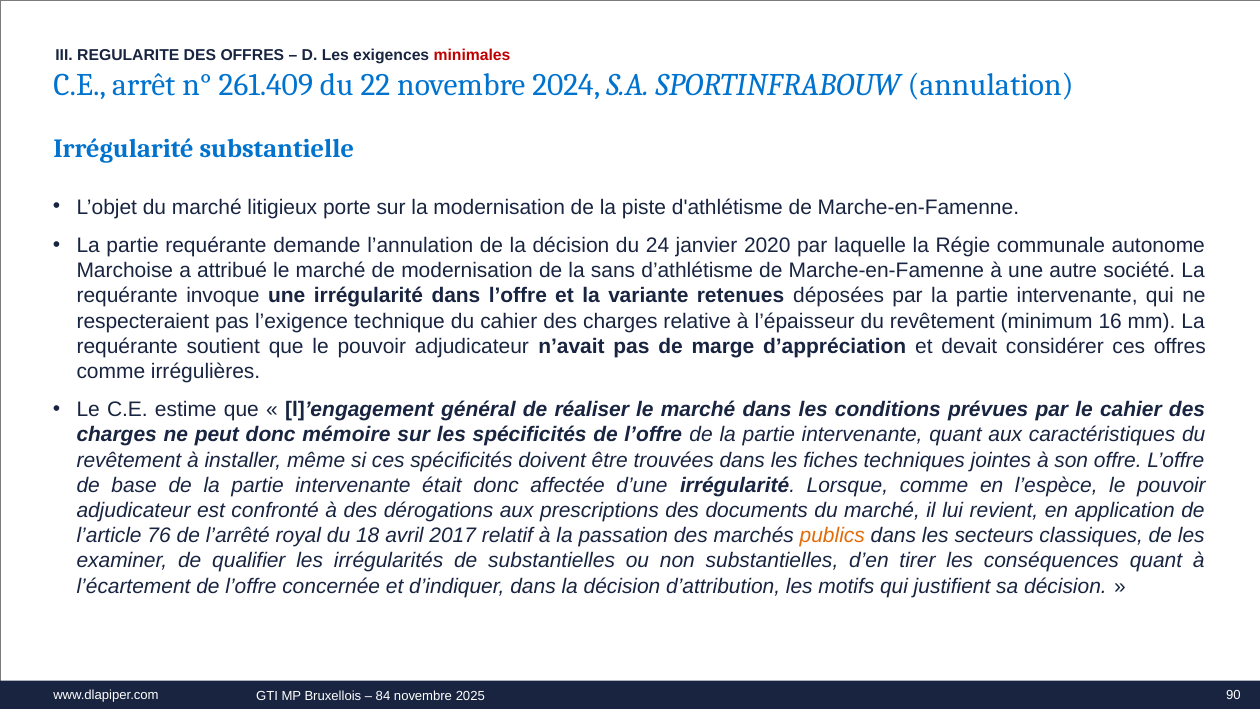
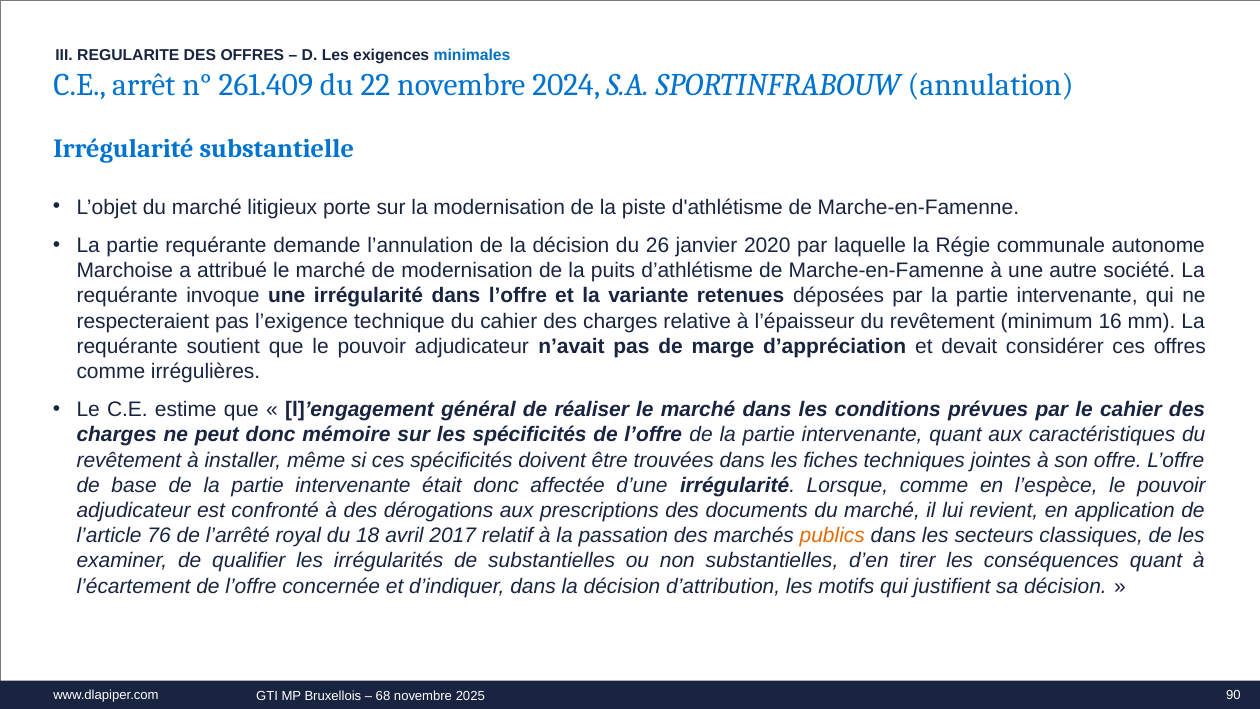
minimales colour: red -> blue
24: 24 -> 26
sans: sans -> puits
84: 84 -> 68
